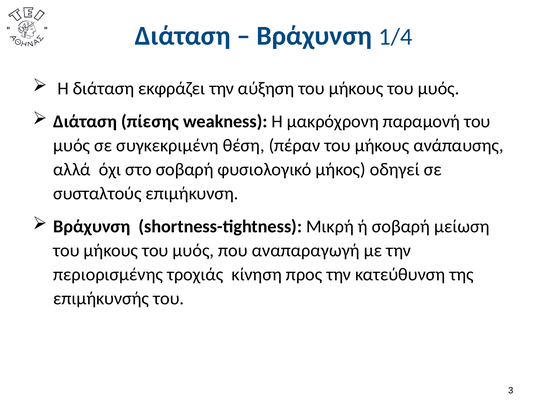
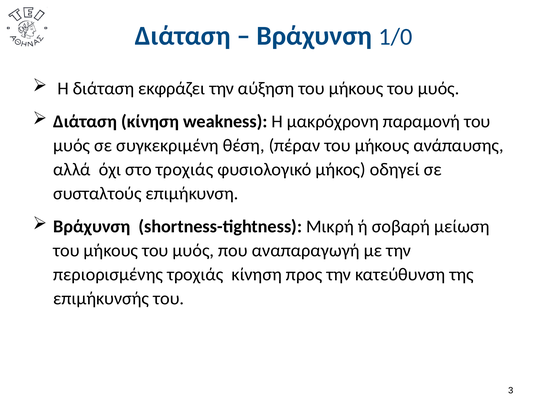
1/4: 1/4 -> 1/0
Διάταση πίεσης: πίεσης -> κίνηση
στο σοβαρή: σοβαρή -> τροχιάς
